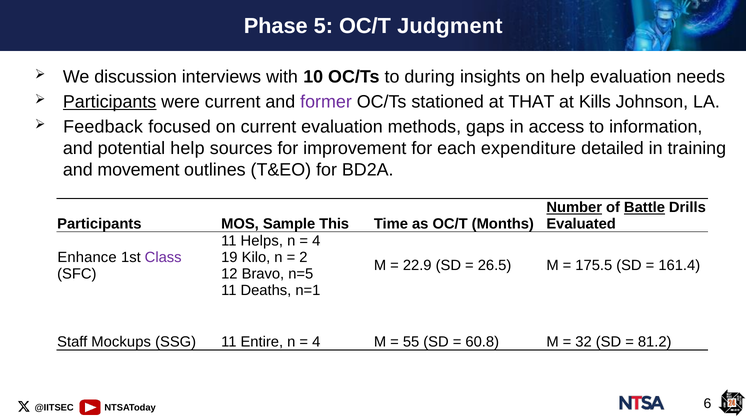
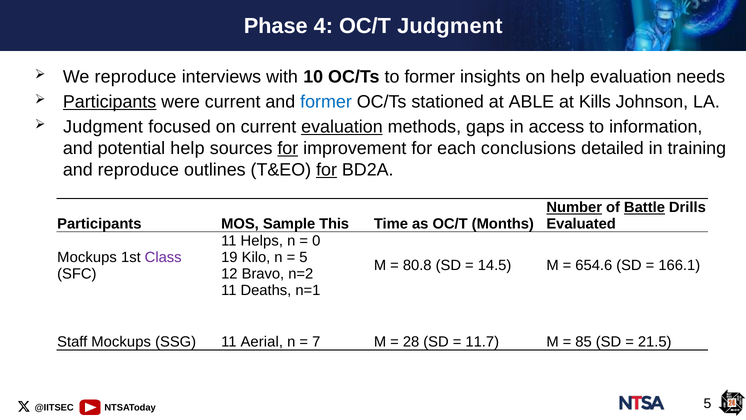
5: 5 -> 4
We discussion: discussion -> reproduce
to during: during -> former
former at (326, 102) colour: purple -> blue
THAT: THAT -> ABLE
Feedback at (103, 127): Feedback -> Judgment
evaluation at (342, 127) underline: none -> present
for at (288, 148) underline: none -> present
expenditure: expenditure -> conclusions
and movement: movement -> reproduce
for at (327, 170) underline: none -> present
4 at (316, 241): 4 -> 0
Enhance at (87, 257): Enhance -> Mockups
2 at (303, 257): 2 -> 5
22.9: 22.9 -> 80.8
26.5: 26.5 -> 14.5
175.5: 175.5 -> 654.6
161.4: 161.4 -> 166.1
n=5: n=5 -> n=2
Entire: Entire -> Aerial
4 at (316, 342): 4 -> 7
55: 55 -> 28
60.8: 60.8 -> 11.7
32: 32 -> 85
81.2: 81.2 -> 21.5
6 at (707, 403): 6 -> 5
